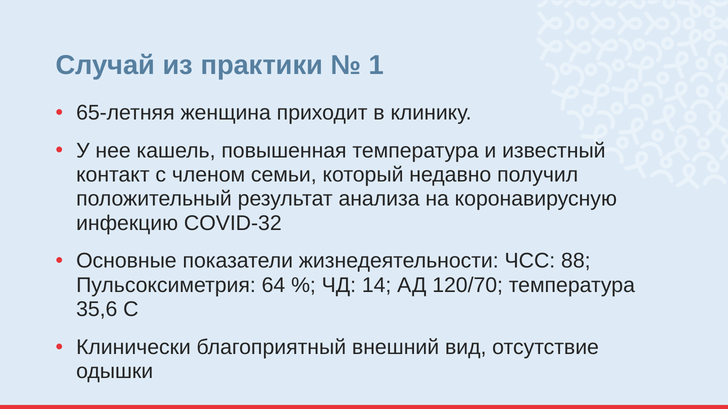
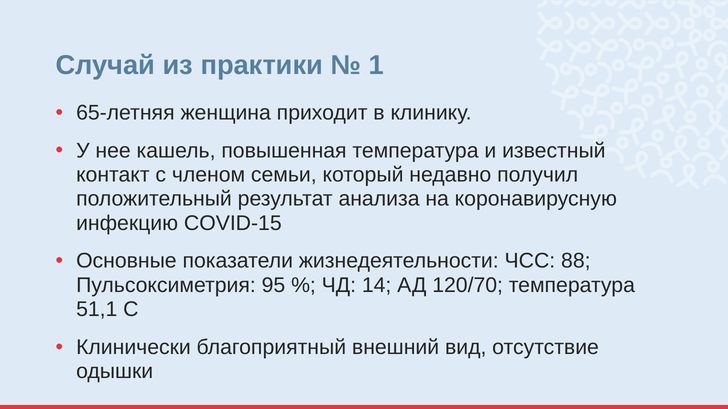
COVID-32: COVID-32 -> COVID-15
64: 64 -> 95
35,6: 35,6 -> 51,1
